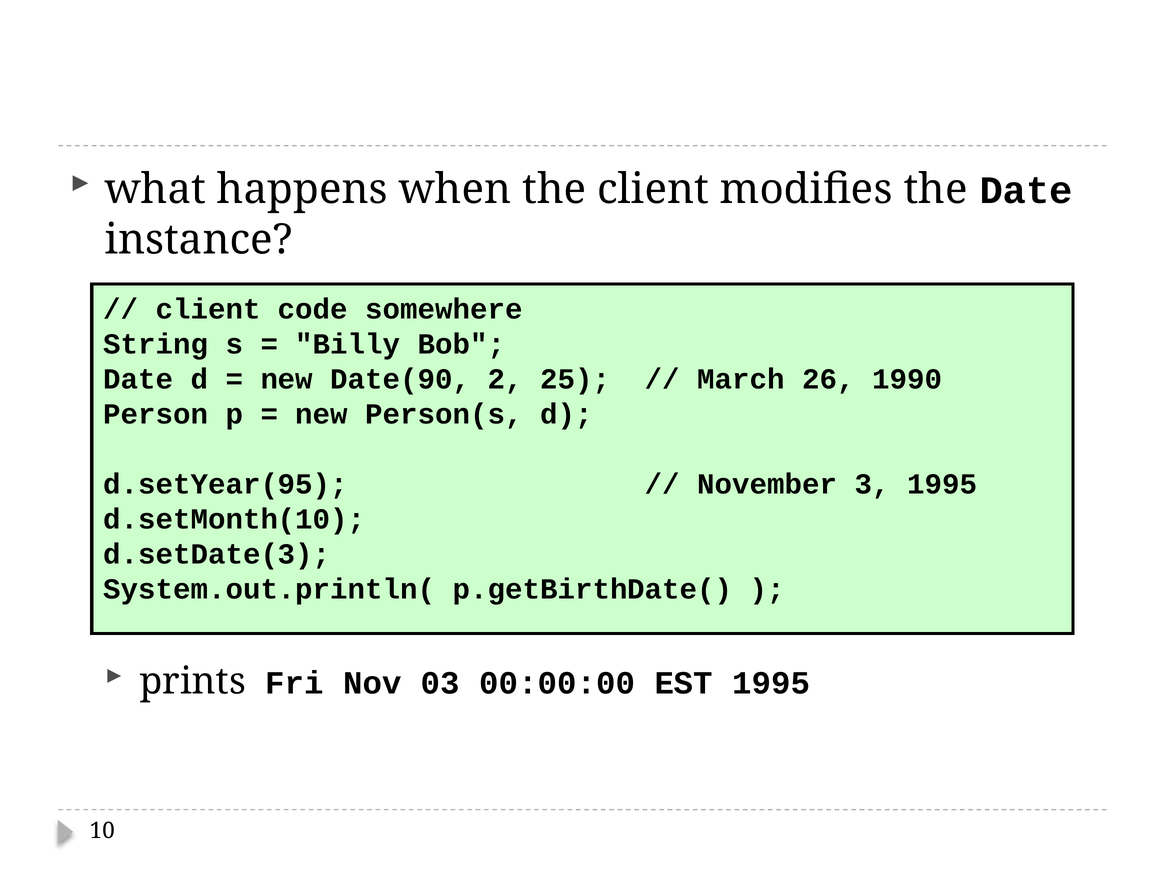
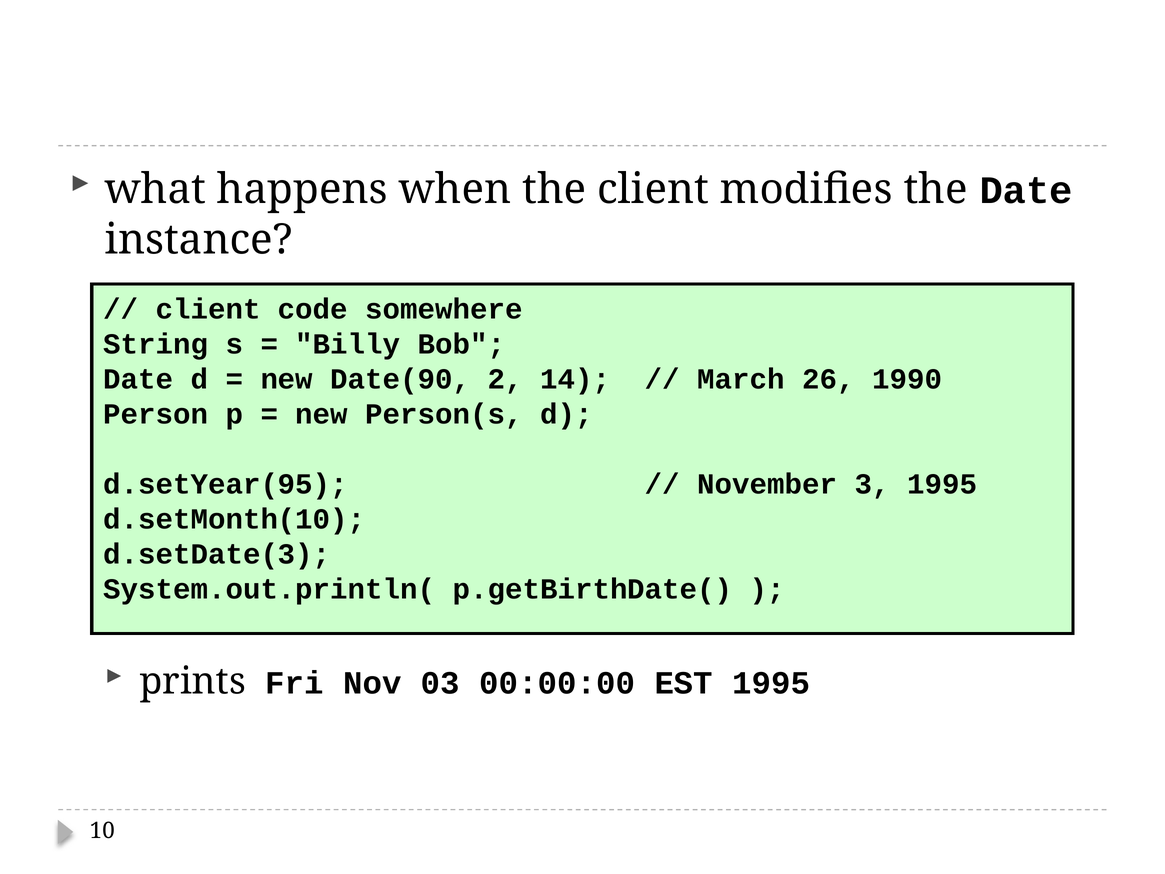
25: 25 -> 14
